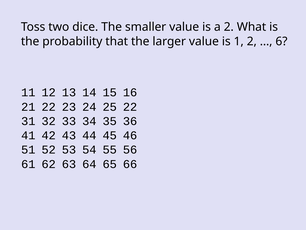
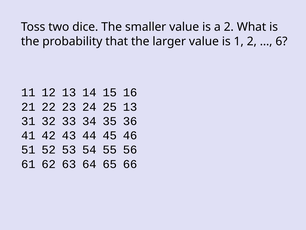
25 22: 22 -> 13
